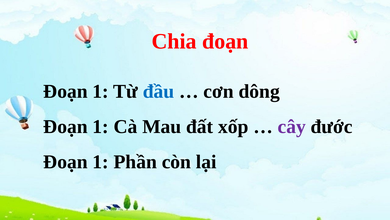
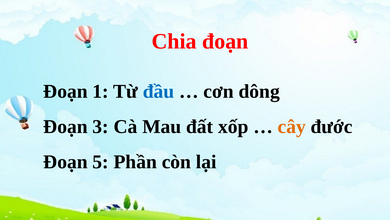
1 at (101, 126): 1 -> 3
cây colour: purple -> orange
1 at (101, 161): 1 -> 5
